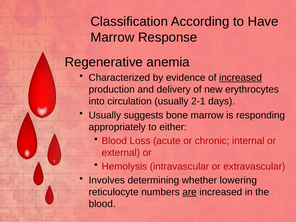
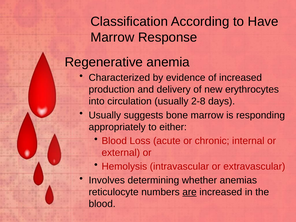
increased at (241, 78) underline: present -> none
2-1: 2-1 -> 2-8
lowering: lowering -> anemias
